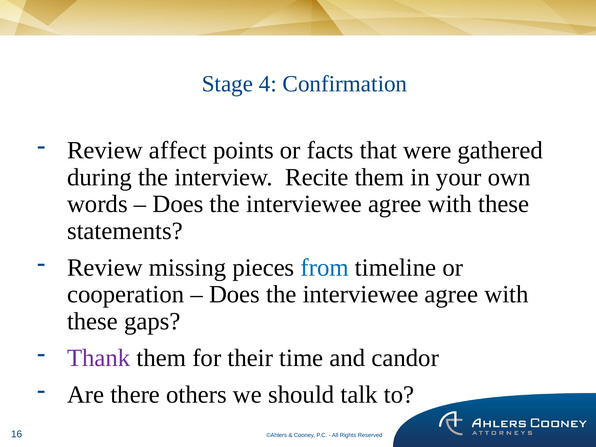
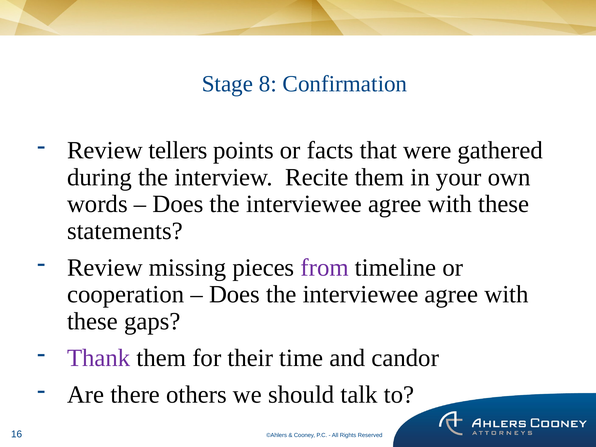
4: 4 -> 8
affect: affect -> tellers
from colour: blue -> purple
